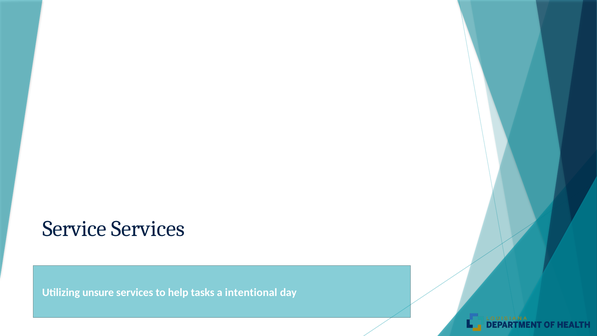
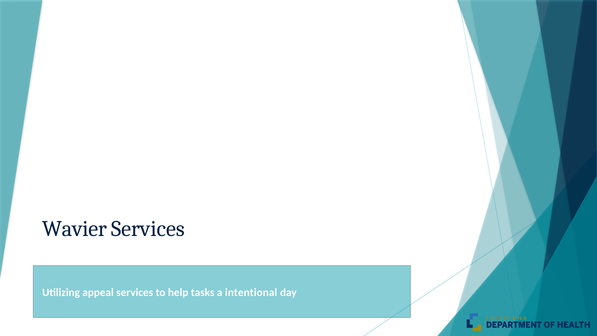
Service: Service -> Wavier
unsure: unsure -> appeal
